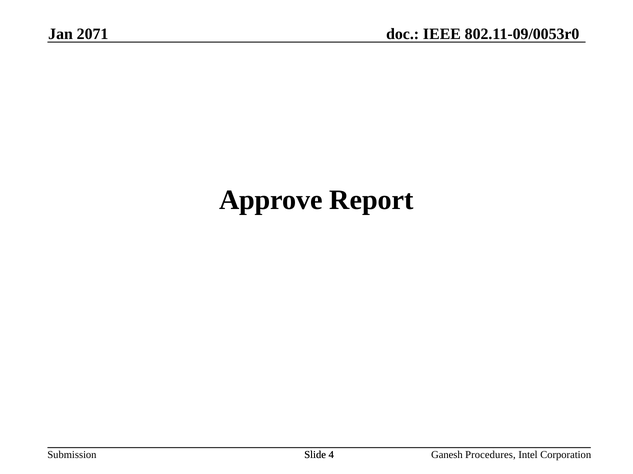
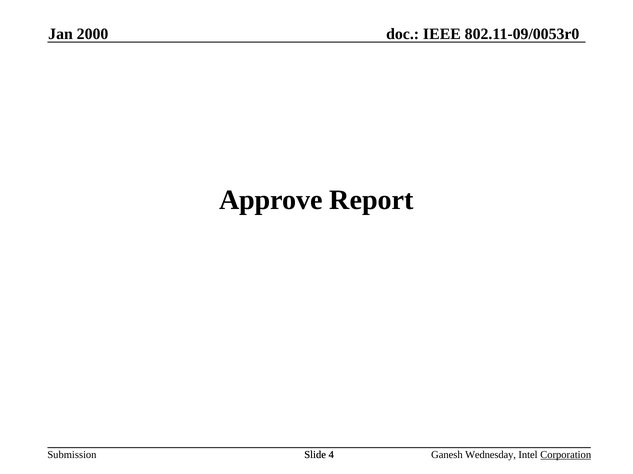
2071: 2071 -> 2000
Procedures: Procedures -> Wednesday
Corporation underline: none -> present
